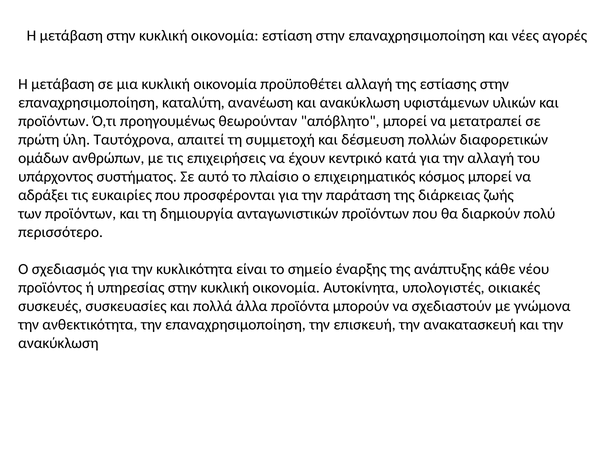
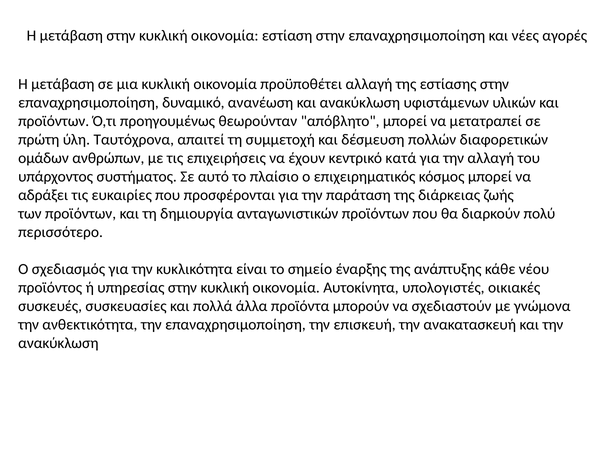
καταλύτη: καταλύτη -> δυναμικό
